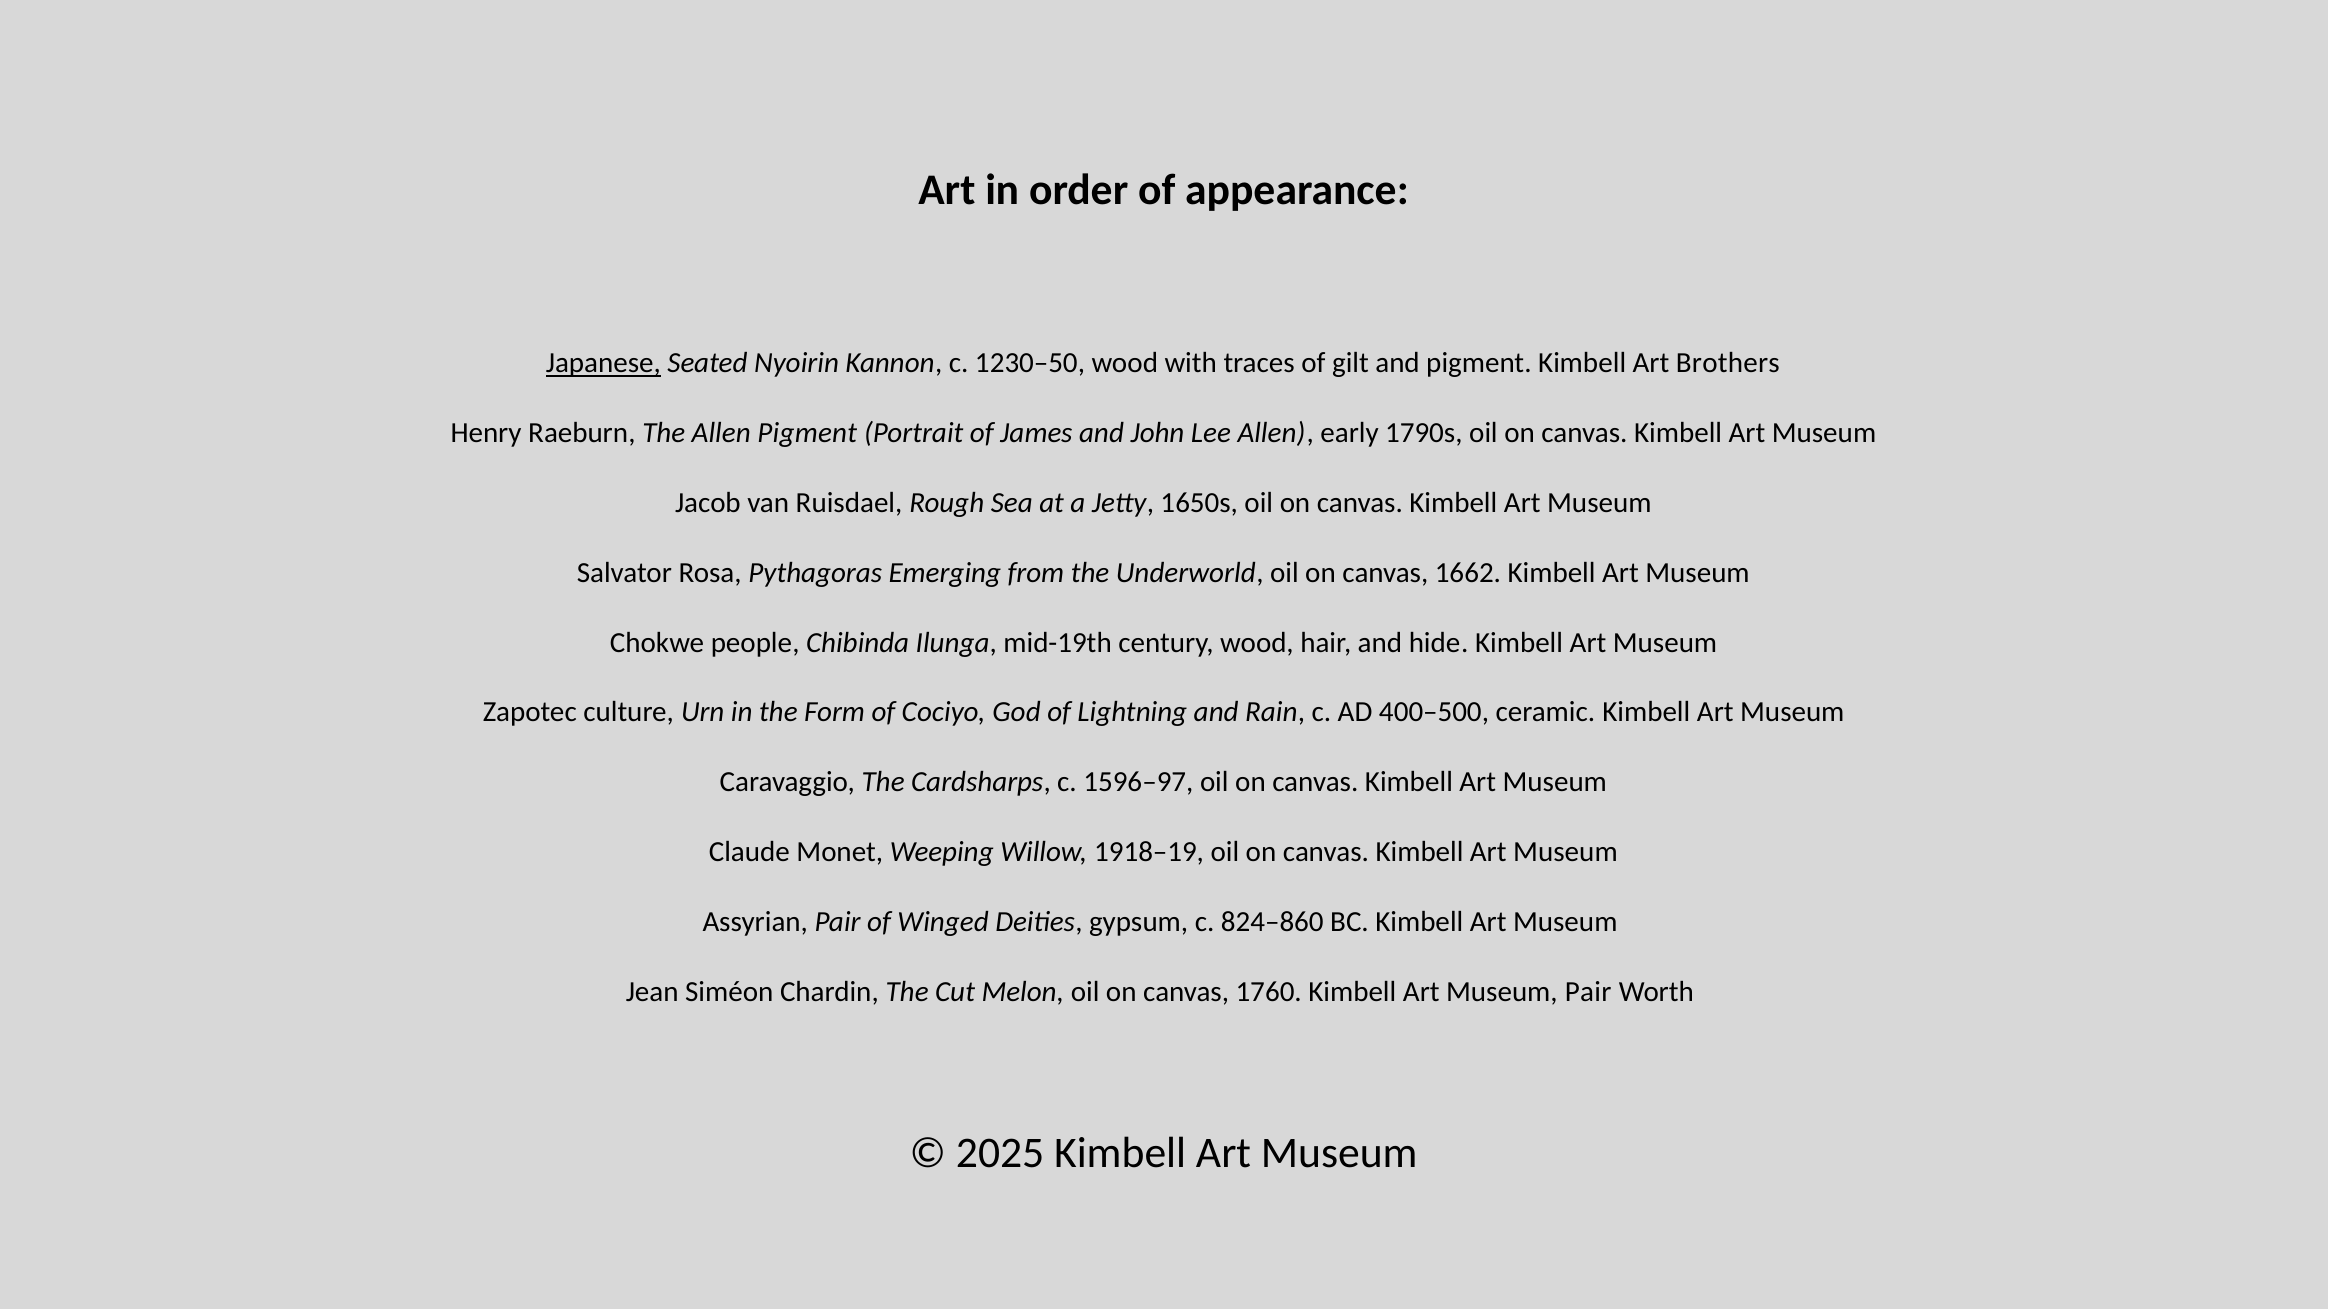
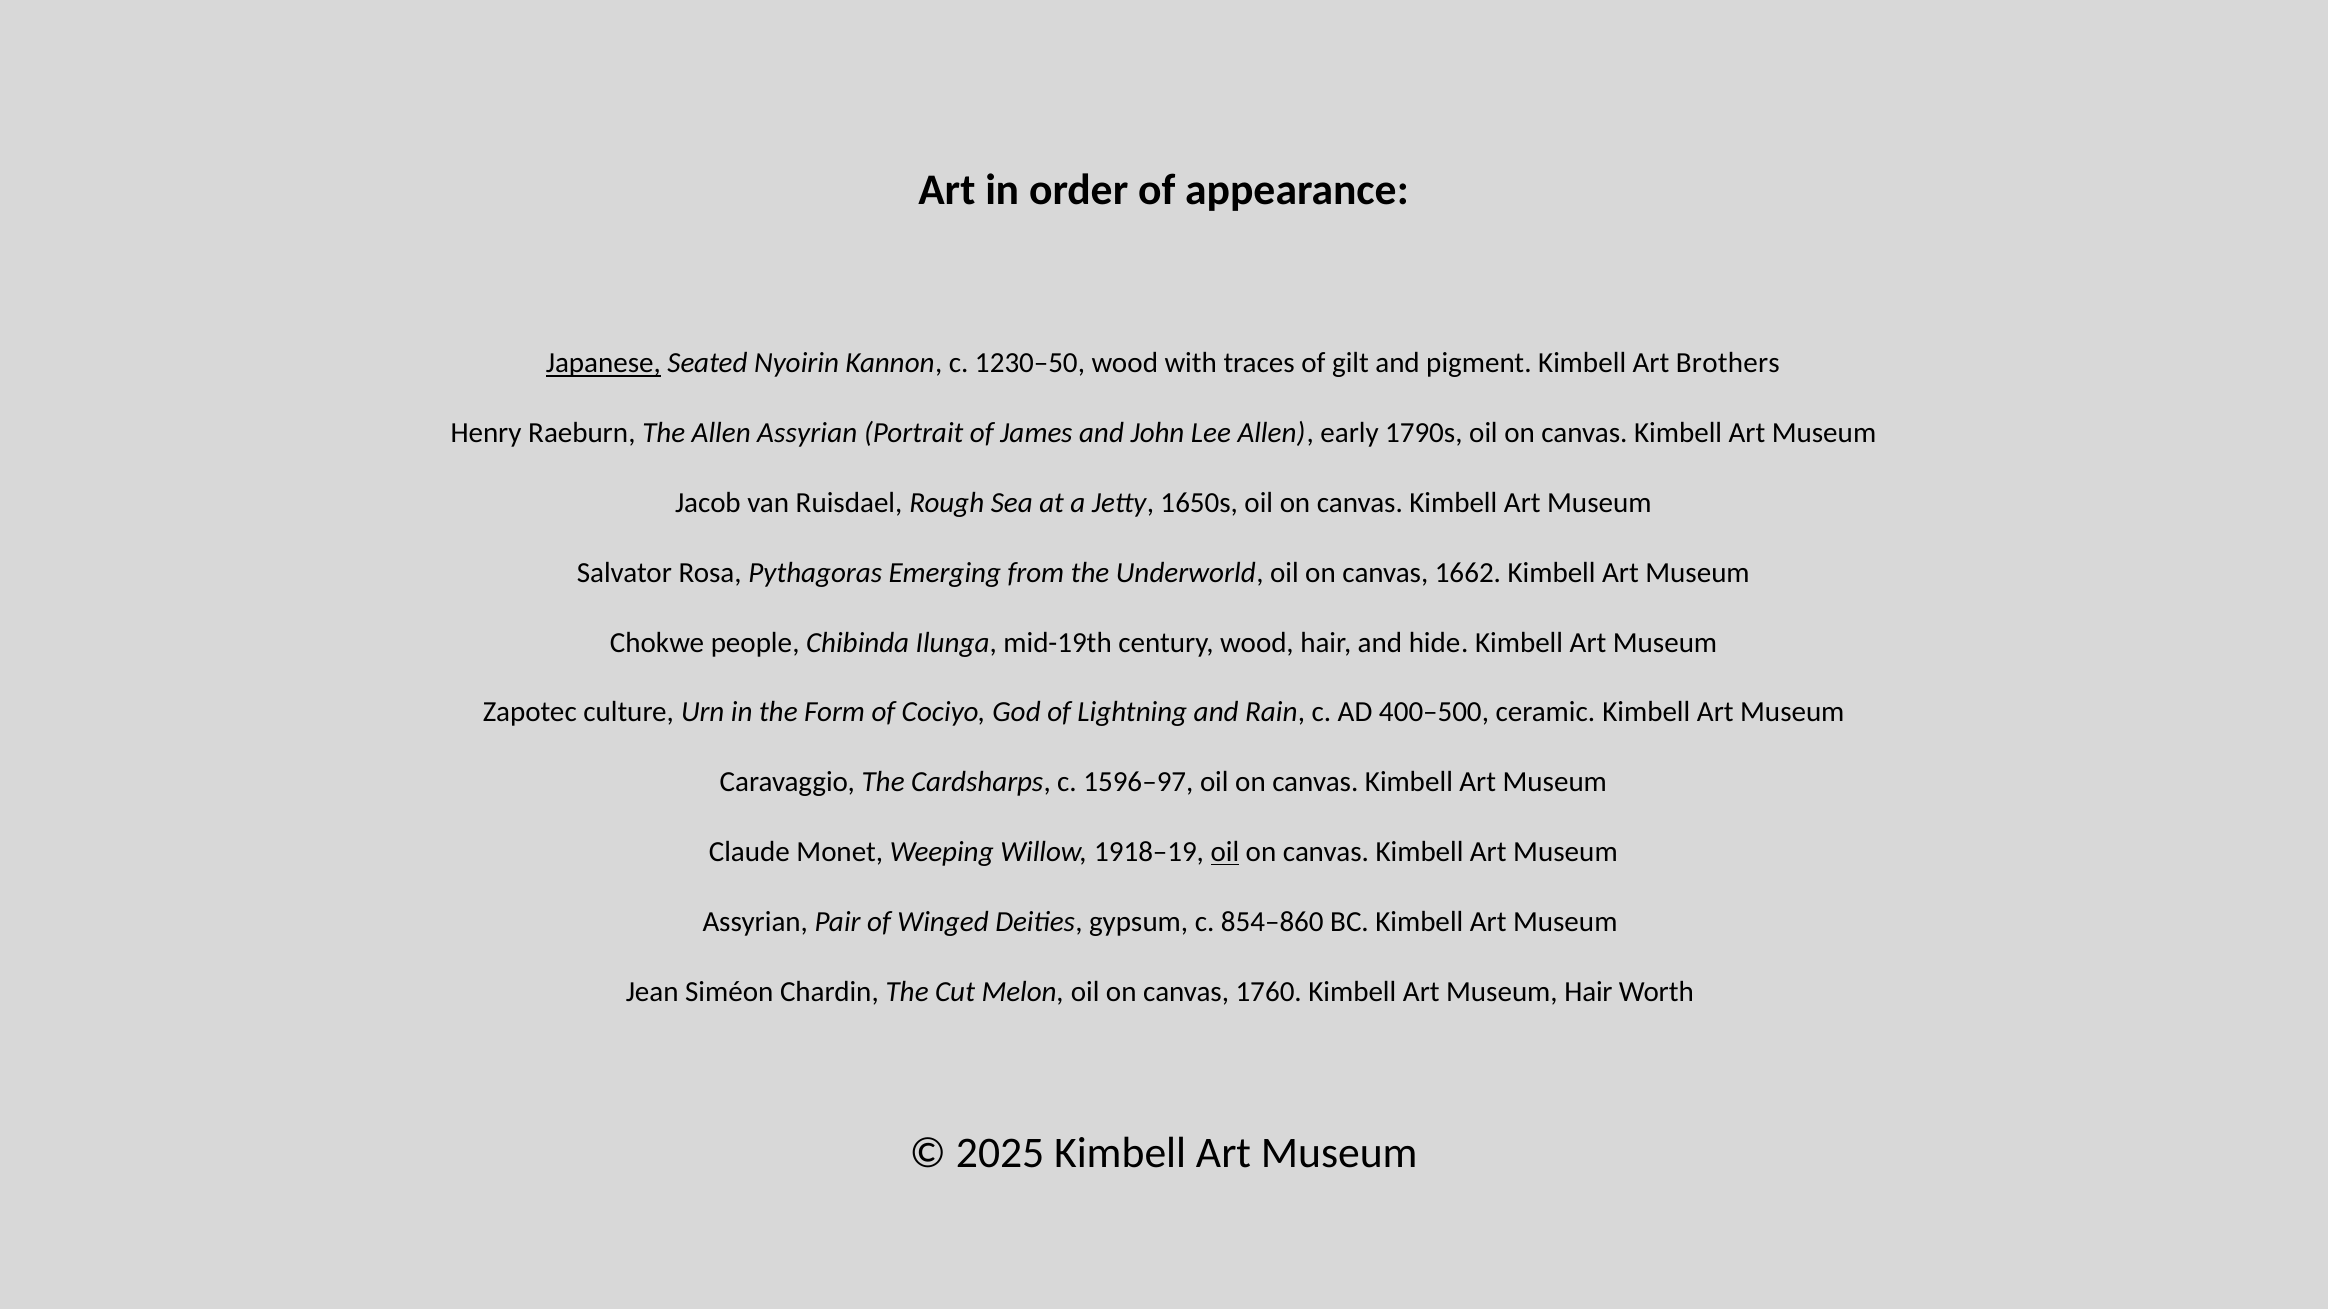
Allen Pigment: Pigment -> Assyrian
oil at (1225, 852) underline: none -> present
824–860: 824–860 -> 854–860
Museum Pair: Pair -> Hair
